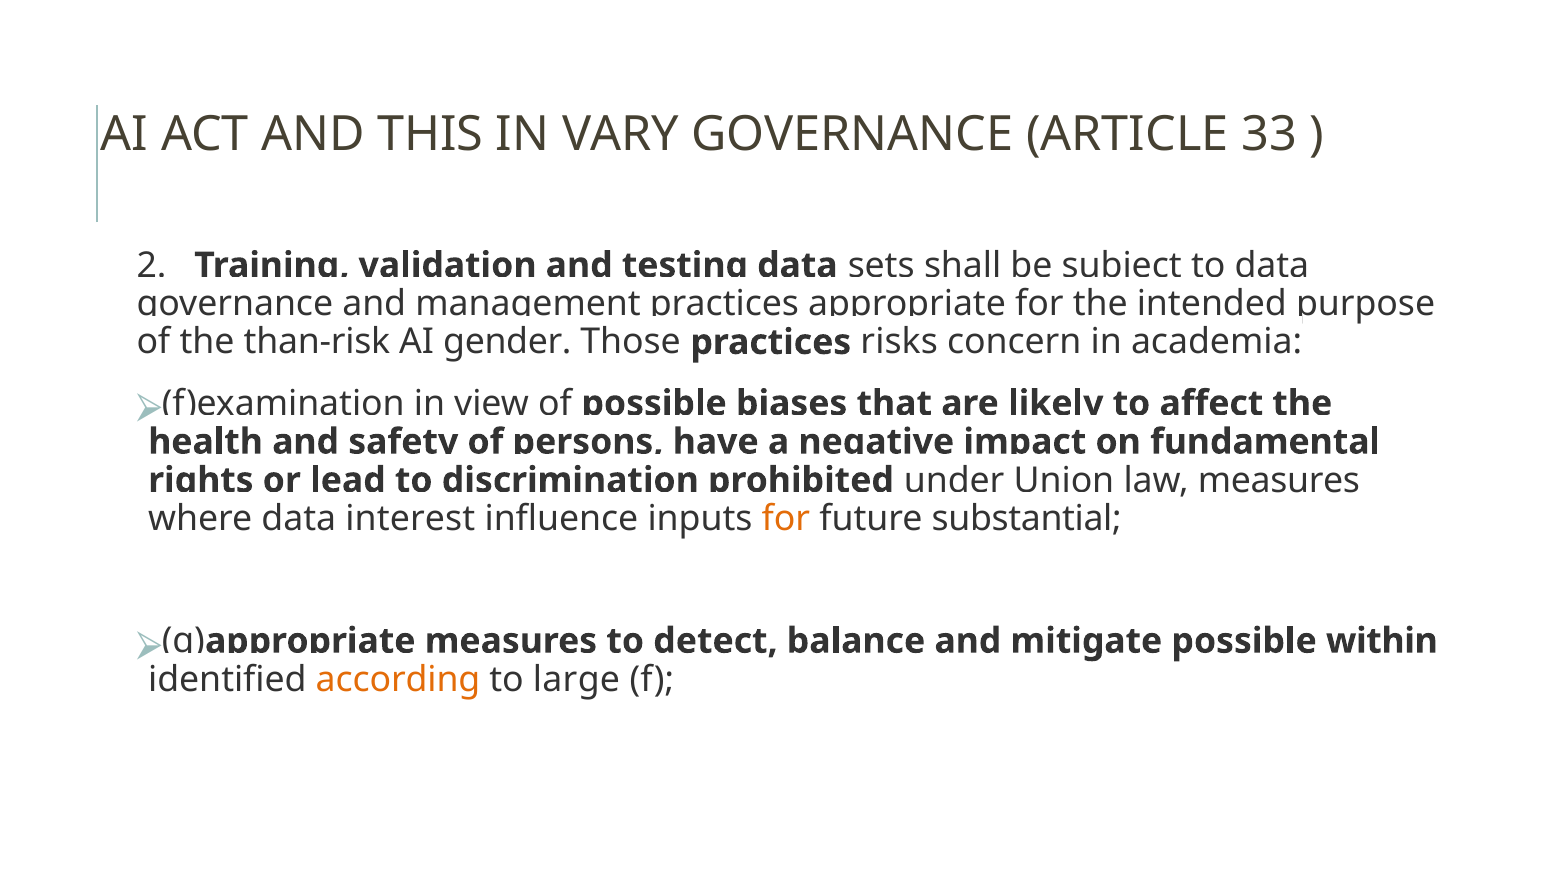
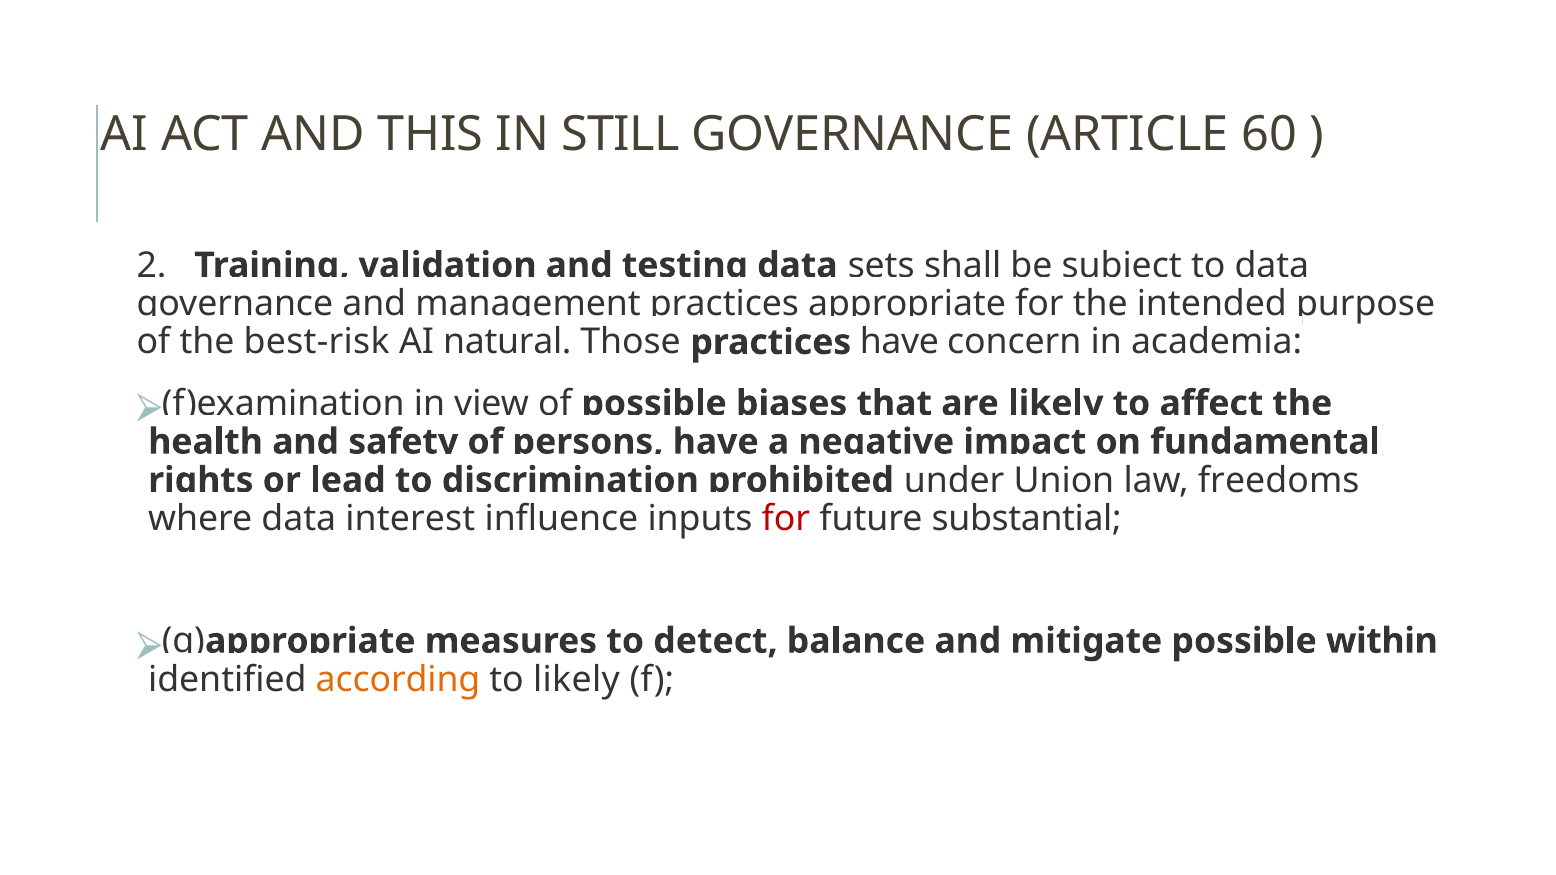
VARY: VARY -> STILL
33: 33 -> 60
than-risk: than-risk -> best-risk
gender: gender -> natural
practices risks: risks -> have
law measures: measures -> freedoms
for at (786, 519) colour: orange -> red
to large: large -> likely
